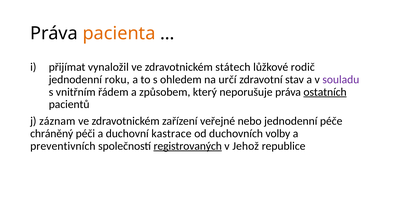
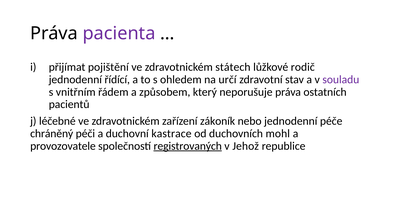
pacienta colour: orange -> purple
vynaložil: vynaložil -> pojištění
roku: roku -> řídící
ostatních underline: present -> none
záznam: záznam -> léčebné
veřejné: veřejné -> zákoník
volby: volby -> mohl
preventivních: preventivních -> provozovatele
